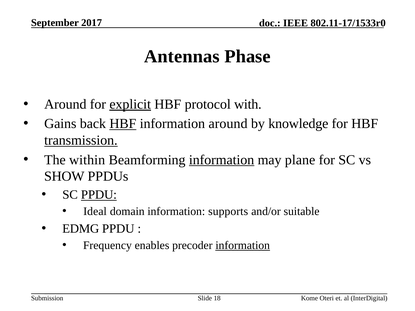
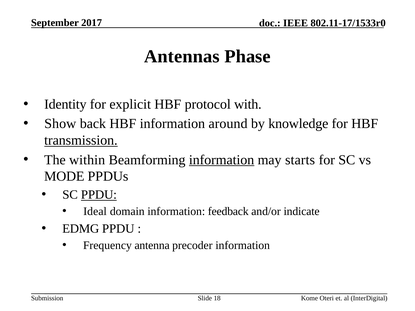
Around at (65, 104): Around -> Identity
explicit underline: present -> none
Gains: Gains -> Show
HBF at (123, 124) underline: present -> none
plane: plane -> starts
SHOW: SHOW -> MODE
supports: supports -> feedback
suitable: suitable -> indicate
enables: enables -> antenna
information at (243, 246) underline: present -> none
